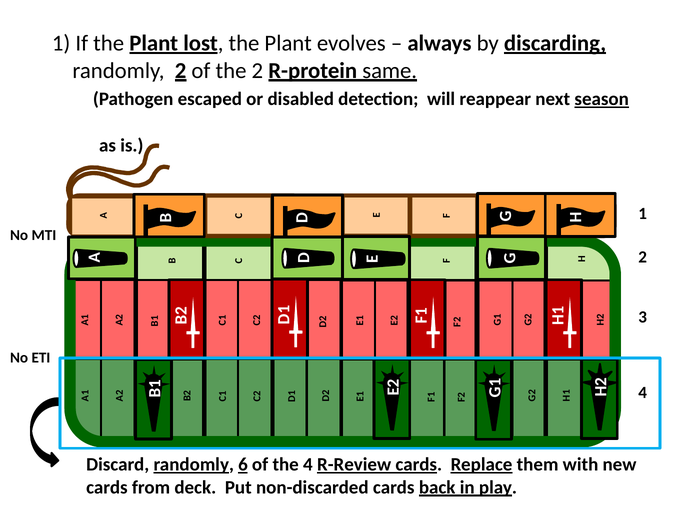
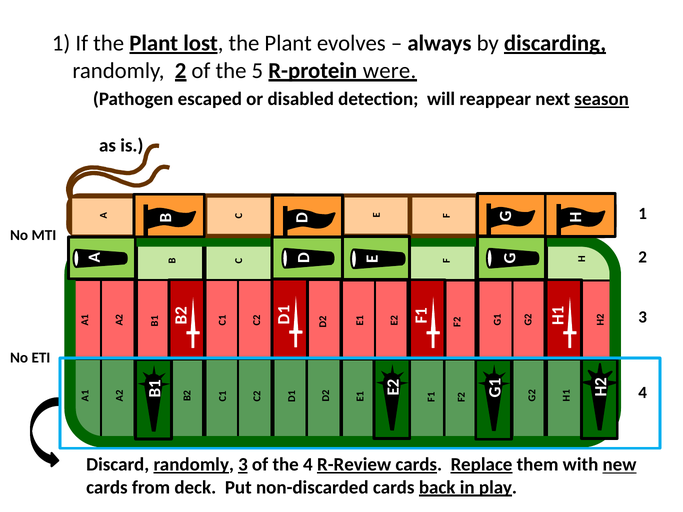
the 2: 2 -> 5
same: same -> were
randomly 6: 6 -> 3
new underline: none -> present
